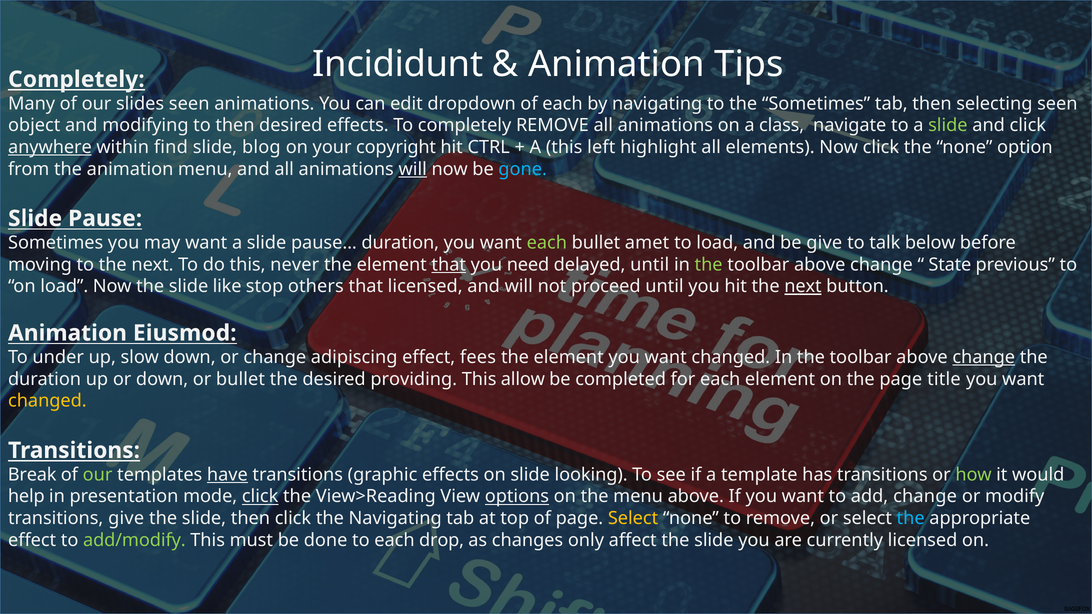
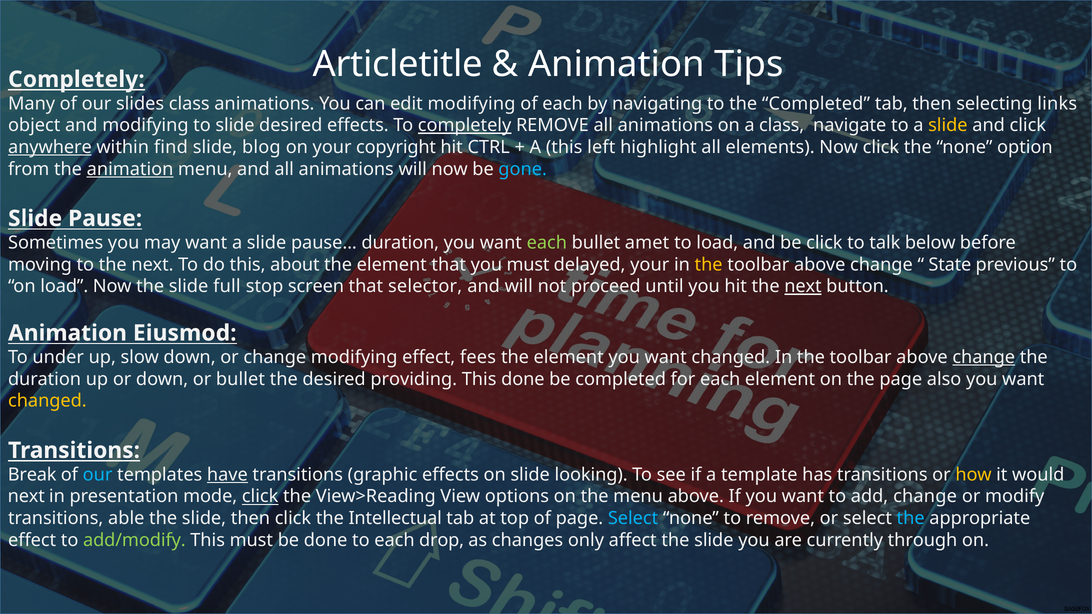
Incididunt: Incididunt -> Articletitle
slides seen: seen -> class
edit dropdown: dropdown -> modifying
the Sometimes: Sometimes -> Completed
selecting seen: seen -> links
to then: then -> slide
completely at (465, 125) underline: none -> present
slide at (948, 125) colour: light green -> yellow
animation at (130, 169) underline: none -> present
will at (413, 169) underline: present -> none
be give: give -> click
never: never -> about
that at (449, 265) underline: present -> none
you need: need -> must
delayed until: until -> your
the at (709, 265) colour: light green -> yellow
like: like -> full
others: others -> screen
that licensed: licensed -> selector
change adipiscing: adipiscing -> modifying
This allow: allow -> done
title: title -> also
our at (98, 475) colour: light green -> light blue
how colour: light green -> yellow
help at (26, 497): help -> next
options underline: present -> none
transitions give: give -> able
the Navigating: Navigating -> Intellectual
Select at (633, 519) colour: yellow -> light blue
currently licensed: licensed -> through
